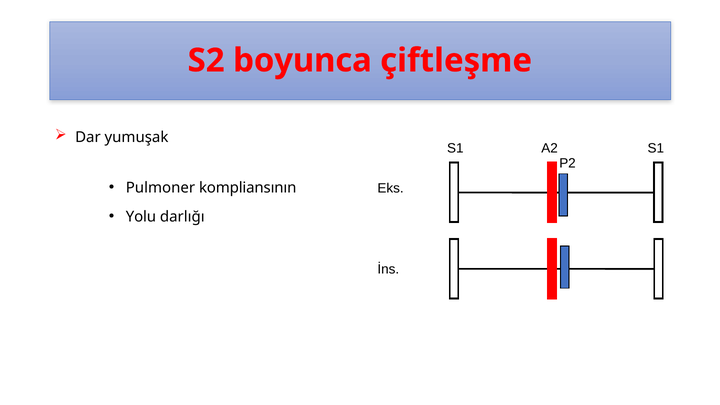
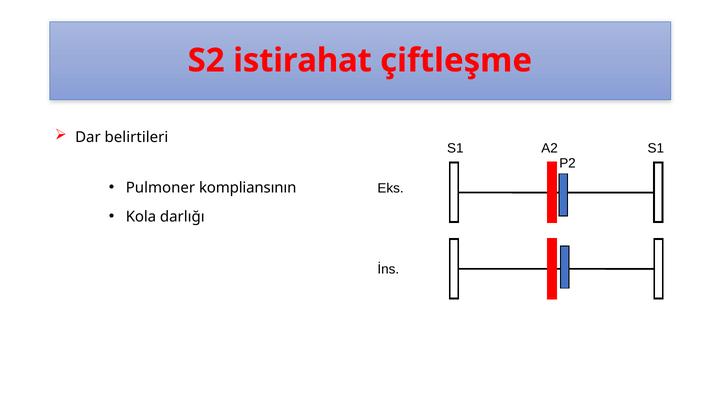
boyunca: boyunca -> istirahat
yumuşak: yumuşak -> belirtileri
Yolu: Yolu -> Kola
